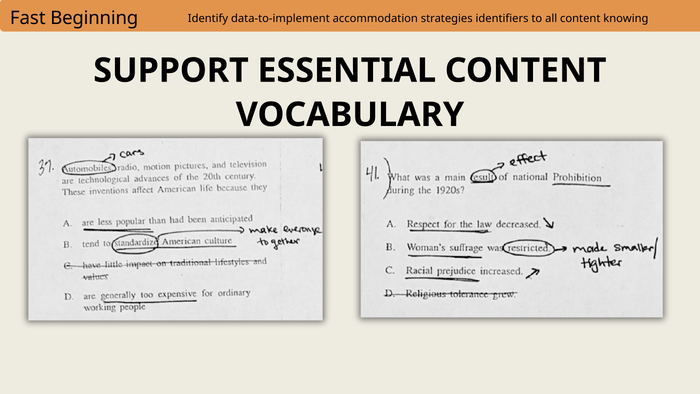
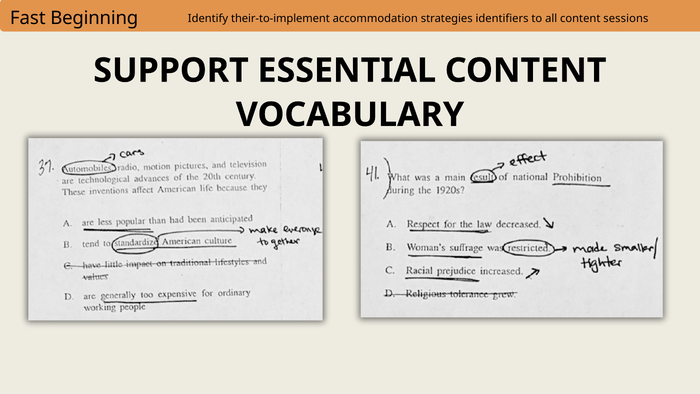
data-to-implement: data-to-implement -> their-to-implement
knowing: knowing -> sessions
